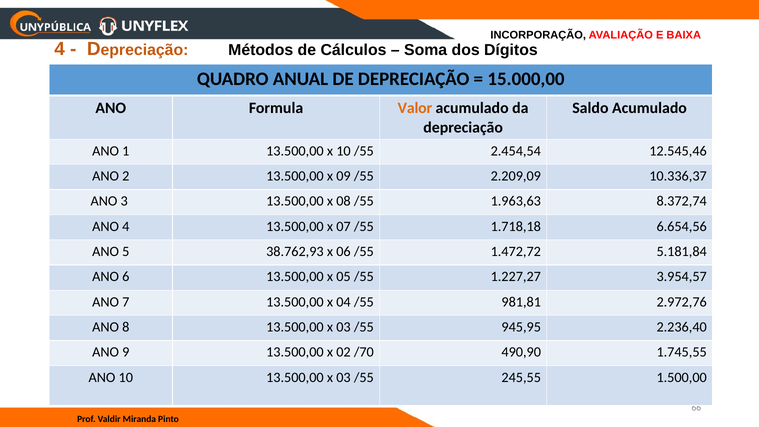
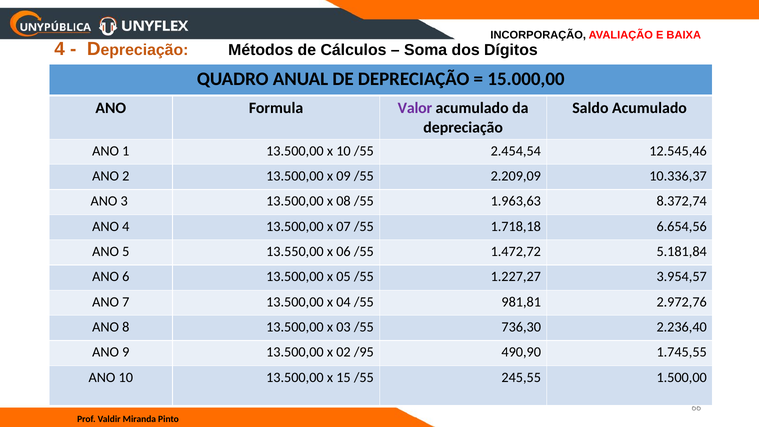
Valor colour: orange -> purple
38.762,93: 38.762,93 -> 13.550,00
945,95: 945,95 -> 736,30
/70: /70 -> /95
10 13.500,00 x 03: 03 -> 15
